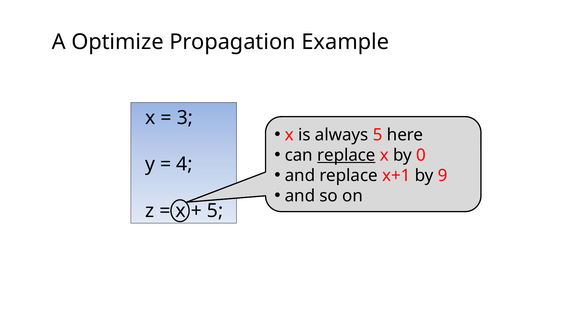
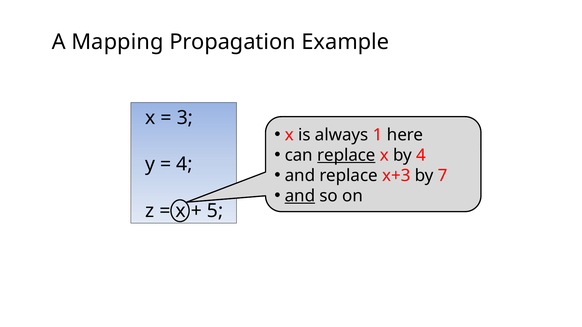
Optimize: Optimize -> Mapping
always 5: 5 -> 1
by 0: 0 -> 4
x+1: x+1 -> x+3
9: 9 -> 7
and at (300, 196) underline: none -> present
